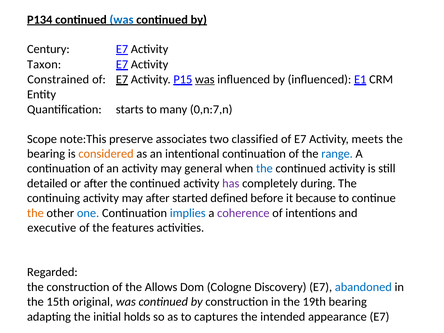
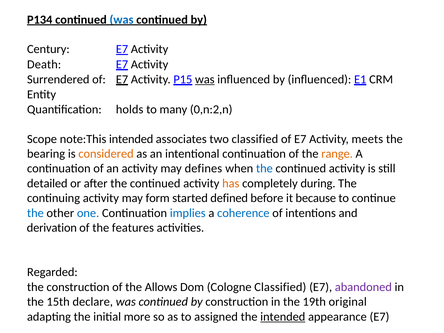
Taxon: Taxon -> Death
Constrained: Constrained -> Surrendered
starts: starts -> holds
0,n:7,n: 0,n:7,n -> 0,n:2,n
note:This preserve: preserve -> intended
range colour: blue -> orange
general: general -> defines
has colour: purple -> orange
may after: after -> form
the at (35, 213) colour: orange -> blue
coherence colour: purple -> blue
executive: executive -> derivation
Cologne Discovery: Discovery -> Classified
abandoned colour: blue -> purple
original: original -> declare
19th bearing: bearing -> original
holds: holds -> more
captures: captures -> assigned
intended at (283, 317) underline: none -> present
